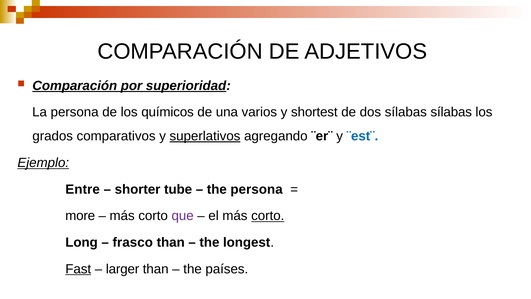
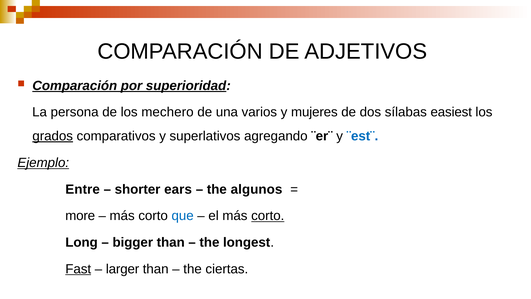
químicos: químicos -> mechero
shortest: shortest -> mujeres
sílabas sílabas: sílabas -> easiest
grados underline: none -> present
superlativos underline: present -> none
tube: tube -> ears
the persona: persona -> algunos
que colour: purple -> blue
frasco: frasco -> bigger
países: países -> ciertas
